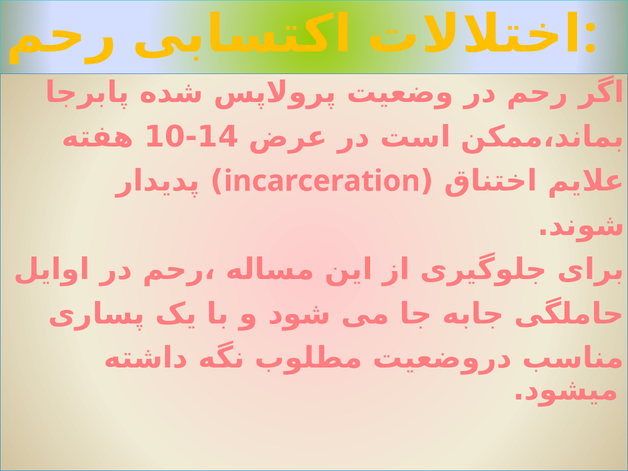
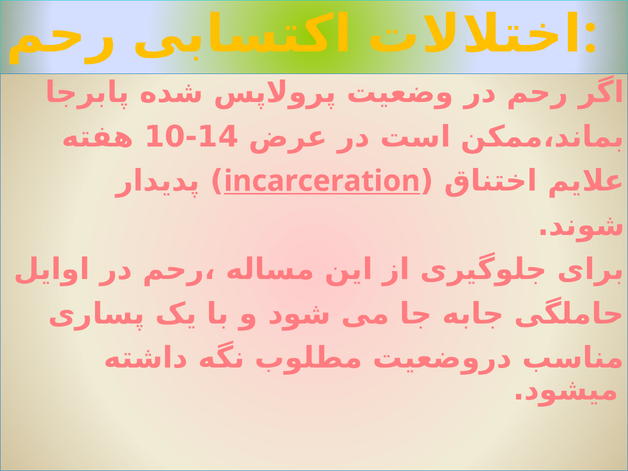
incarceration underline: none -> present
